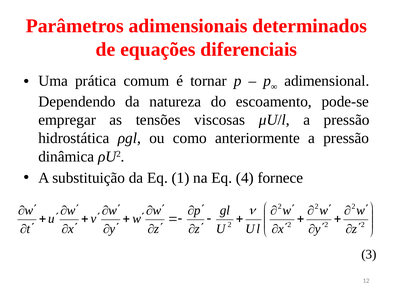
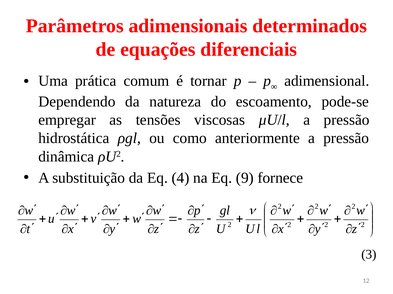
1: 1 -> 4
4: 4 -> 9
